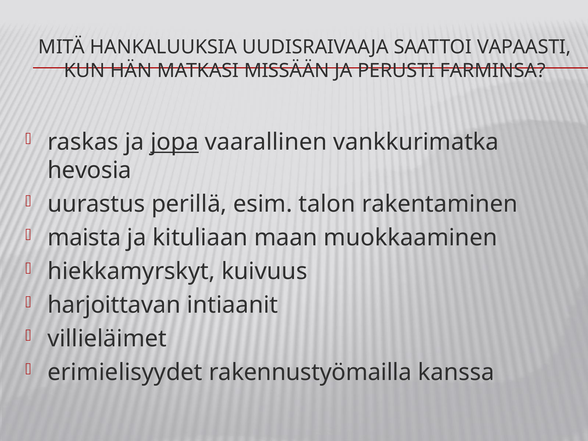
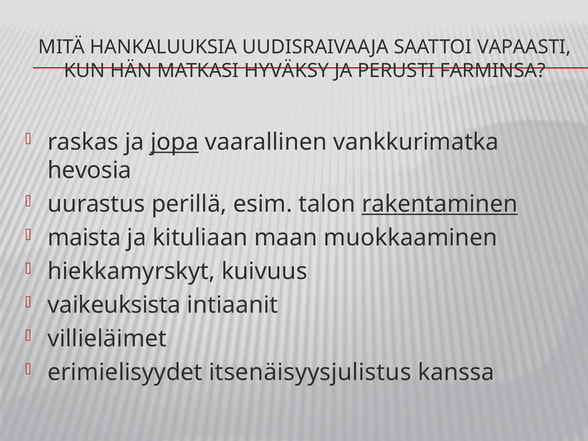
MISSÄÄN: MISSÄÄN -> HYVÄKSY
rakentaminen underline: none -> present
harjoittavan: harjoittavan -> vaikeuksista
rakennustyömailla: rakennustyömailla -> itsenäisyysjulistus
